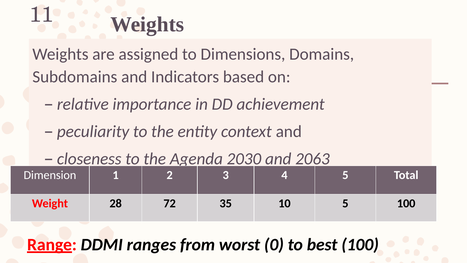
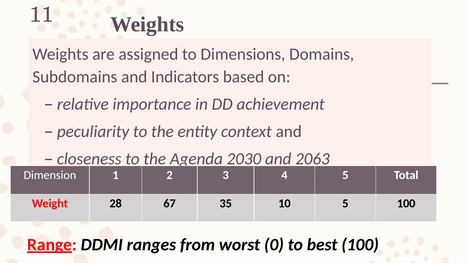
72: 72 -> 67
